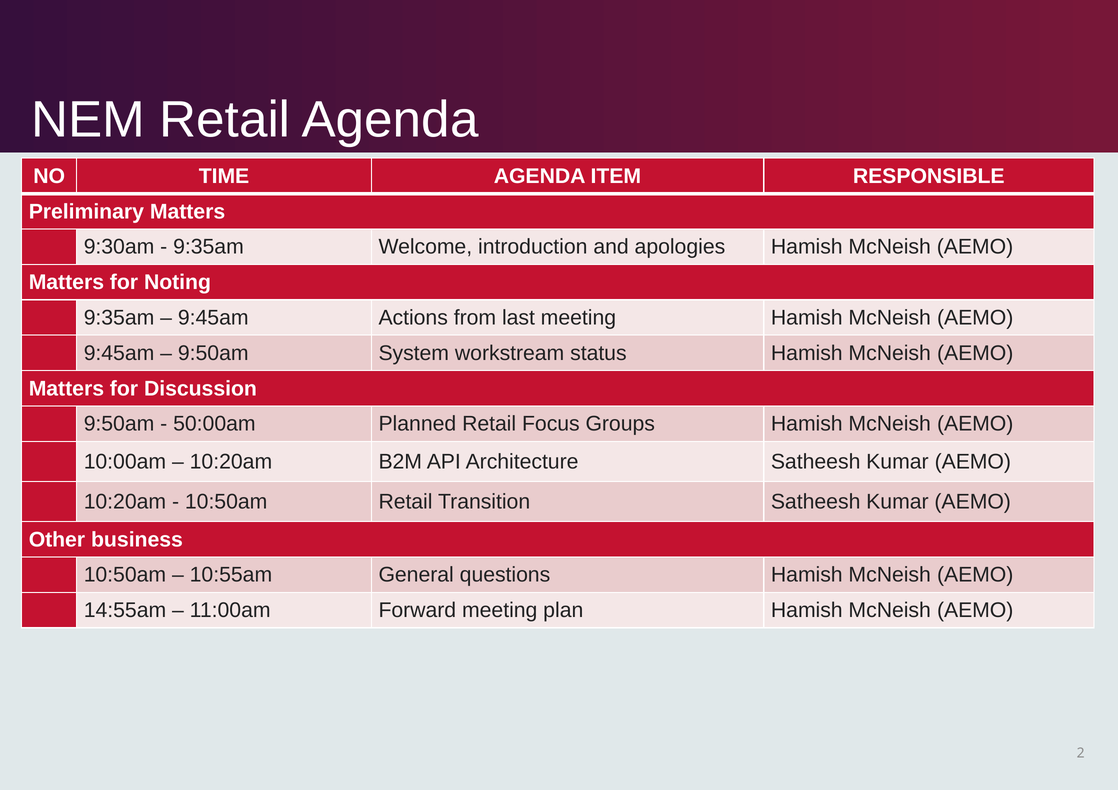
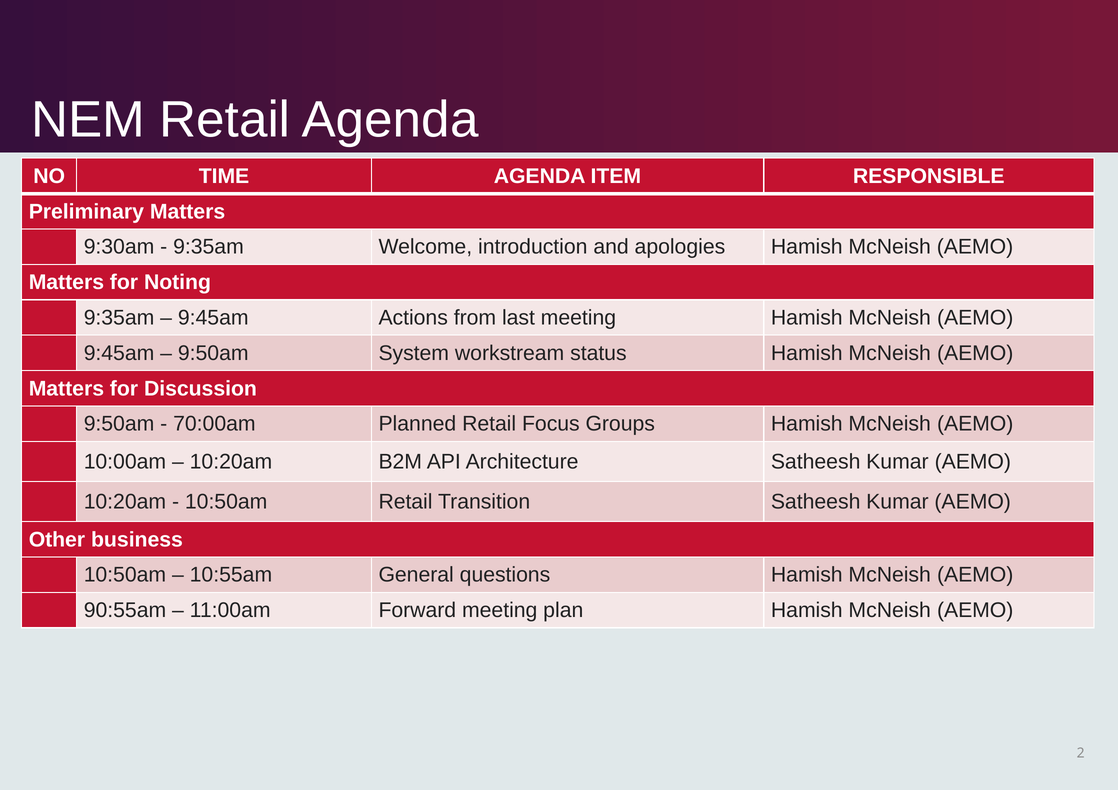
50:00am: 50:00am -> 70:00am
14:55am: 14:55am -> 90:55am
